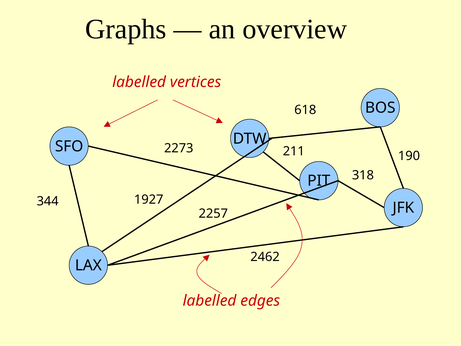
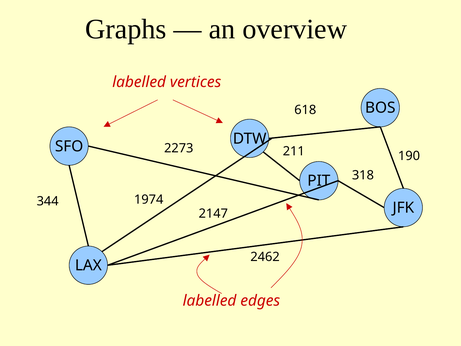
1927: 1927 -> 1974
2257: 2257 -> 2147
